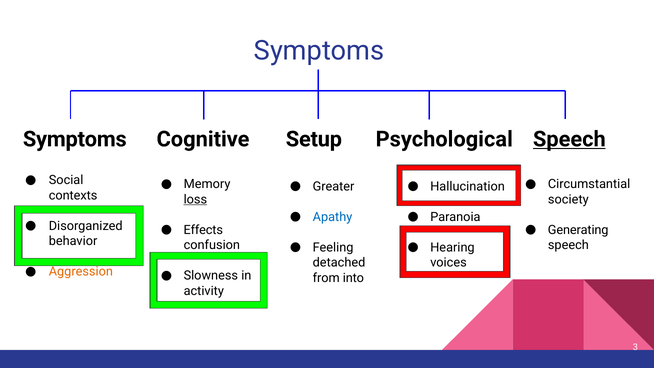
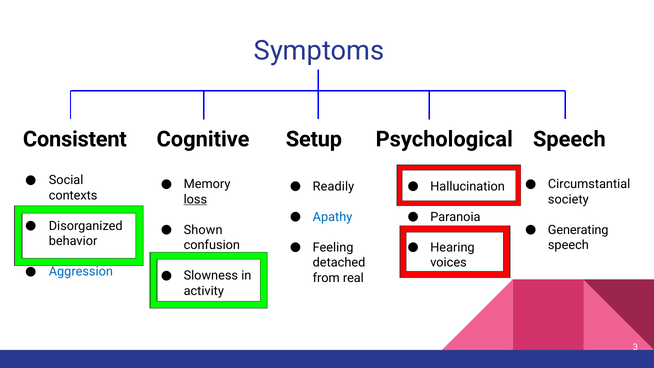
Symptoms at (75, 139): Symptoms -> Consistent
Speech at (569, 139) underline: present -> none
Greater: Greater -> Readily
Effects: Effects -> Shown
Aggression colour: orange -> blue
into: into -> real
